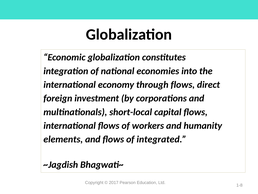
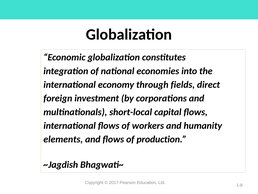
through flows: flows -> fields
integrated: integrated -> production
